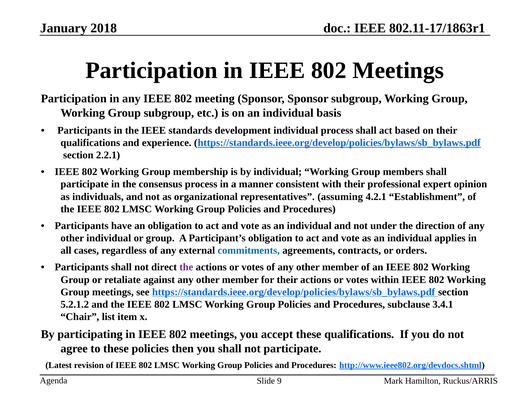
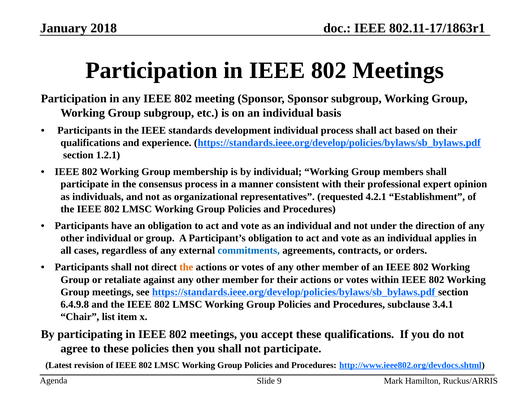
2.2.1: 2.2.1 -> 1.2.1
assuming: assuming -> requested
the at (186, 268) colour: purple -> orange
5.2.1.2: 5.2.1.2 -> 6.4.9.8
